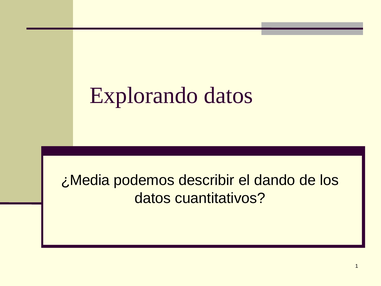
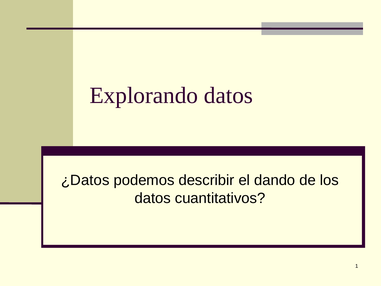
¿Media: ¿Media -> ¿Datos
